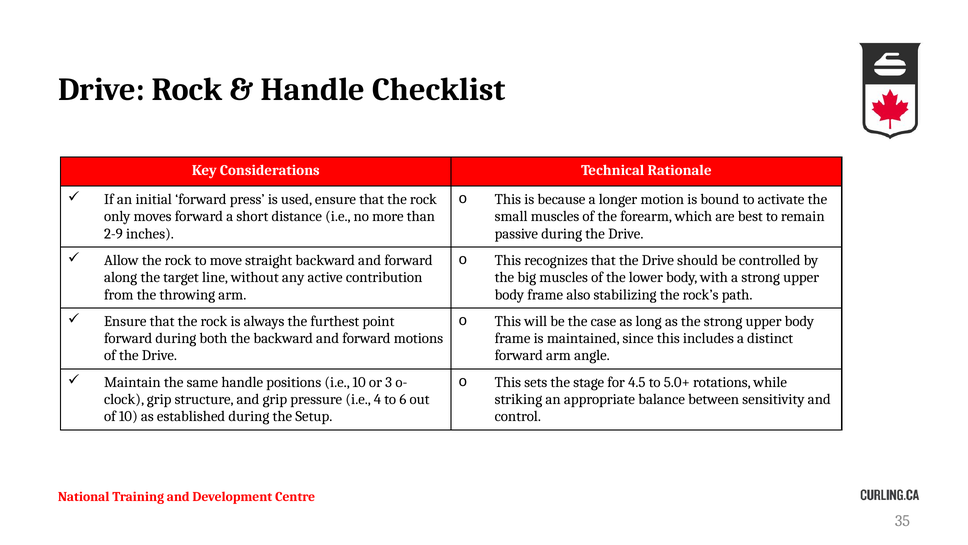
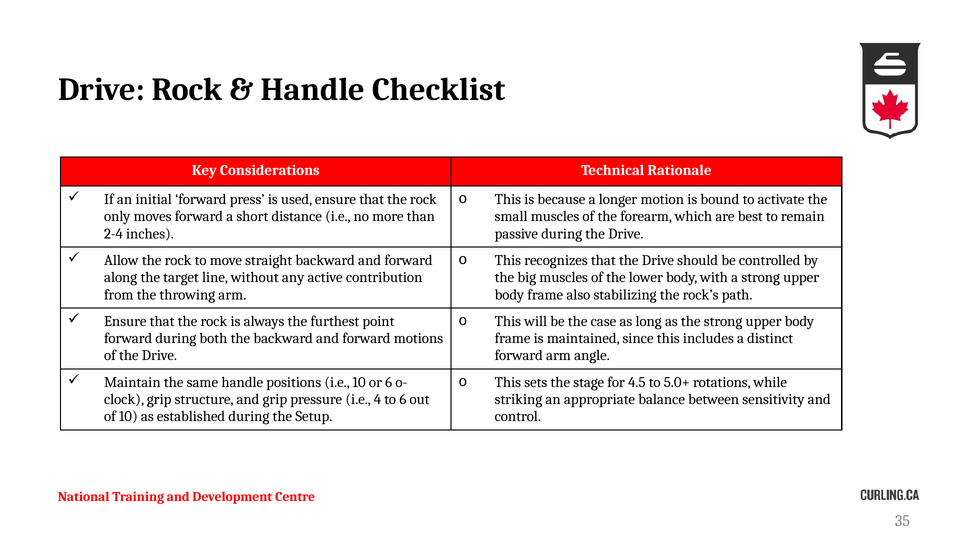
2-9: 2-9 -> 2-4
or 3: 3 -> 6
